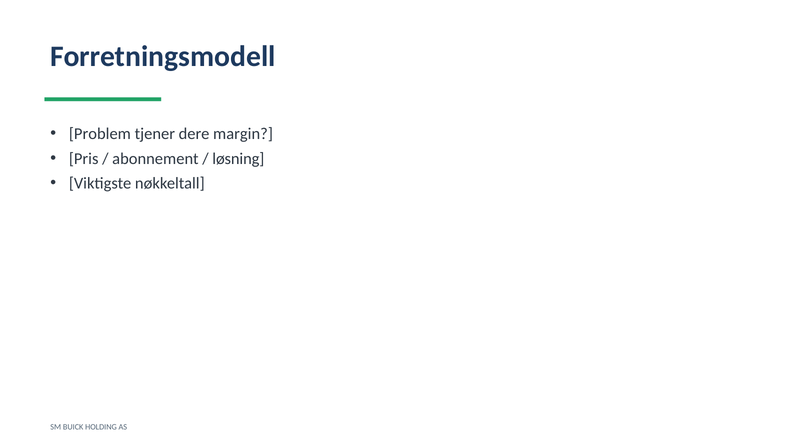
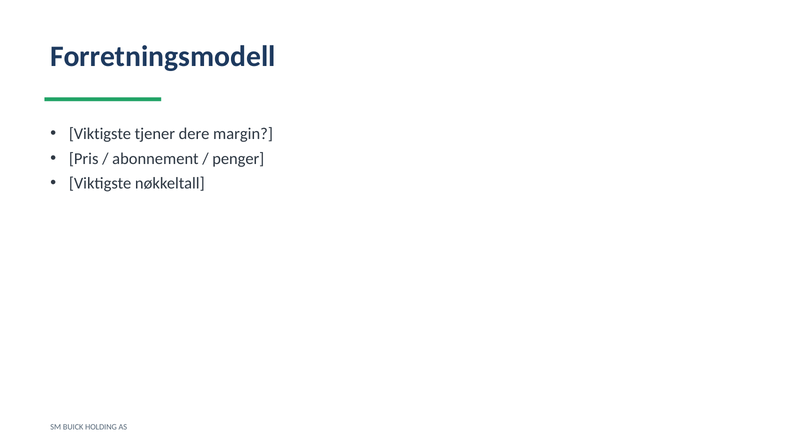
Problem at (100, 134): Problem -> Viktigste
løsning: løsning -> penger
